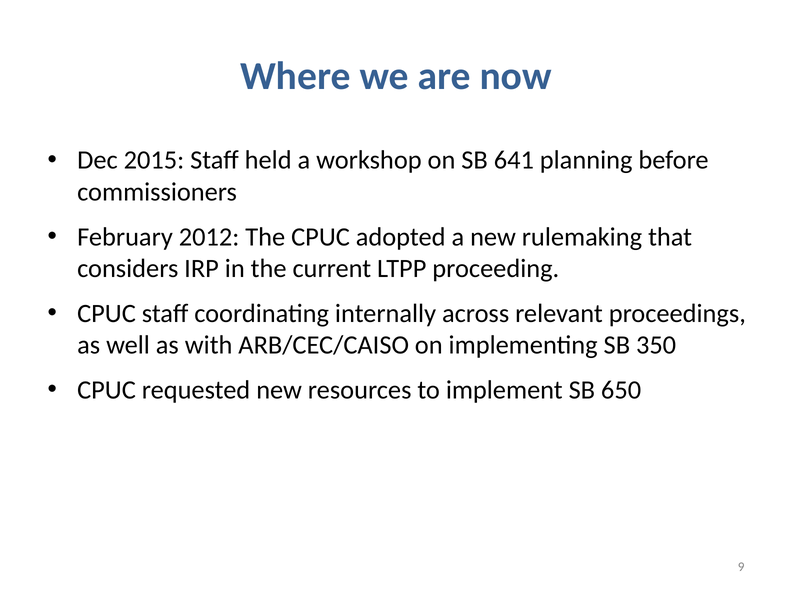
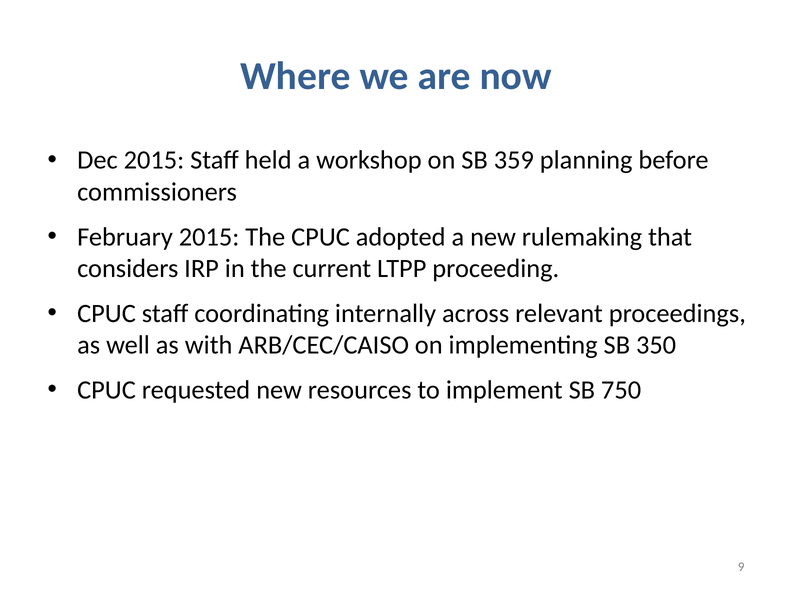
641: 641 -> 359
February 2012: 2012 -> 2015
650: 650 -> 750
